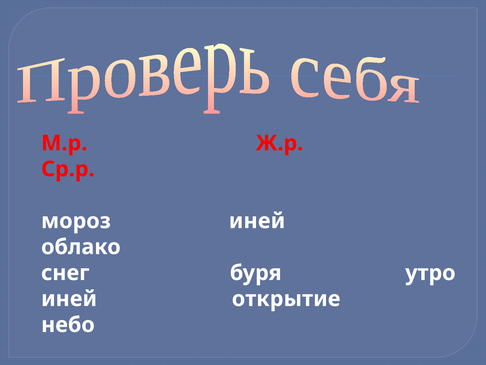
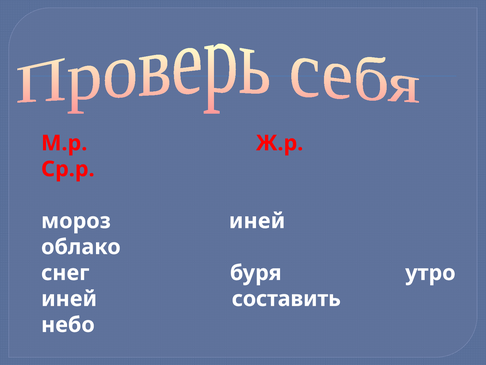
открытие: открытие -> составить
